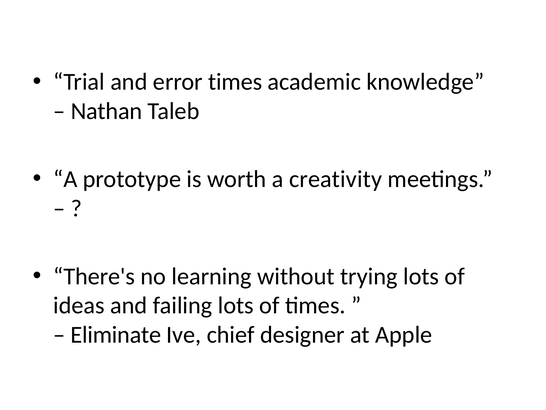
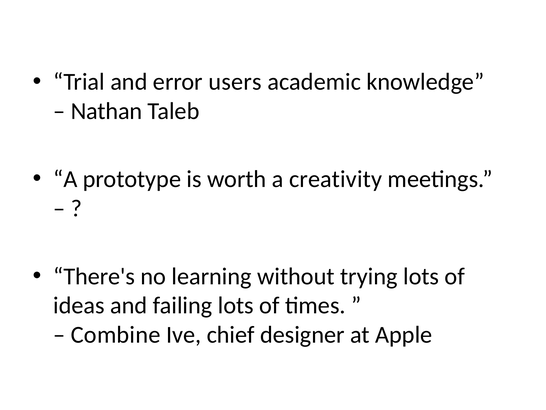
error times: times -> users
Eliminate: Eliminate -> Combine
